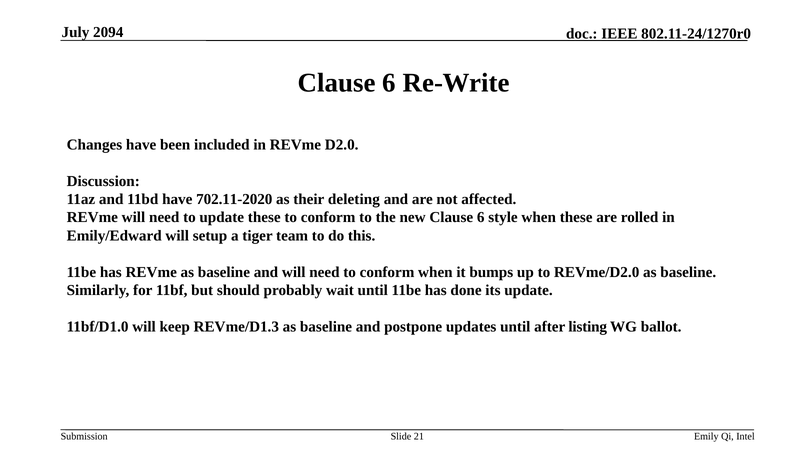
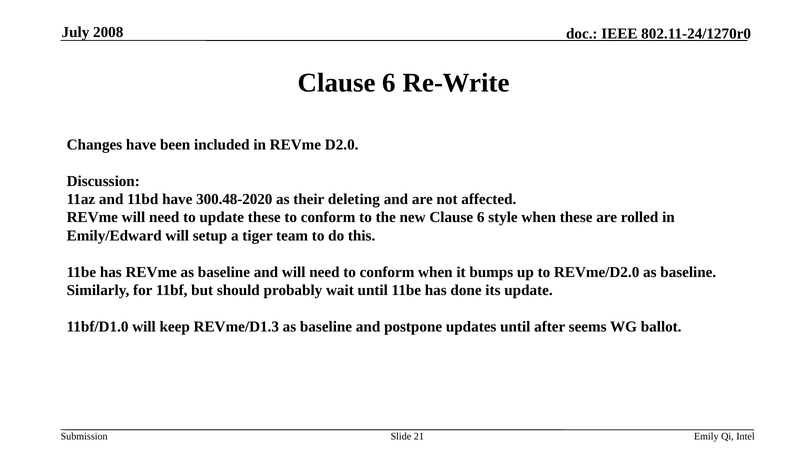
2094: 2094 -> 2008
702.11-2020: 702.11-2020 -> 300.48-2020
listing: listing -> seems
